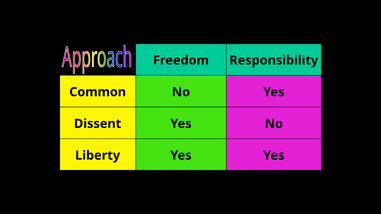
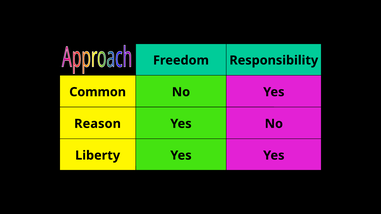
Dissent: Dissent -> Reason
